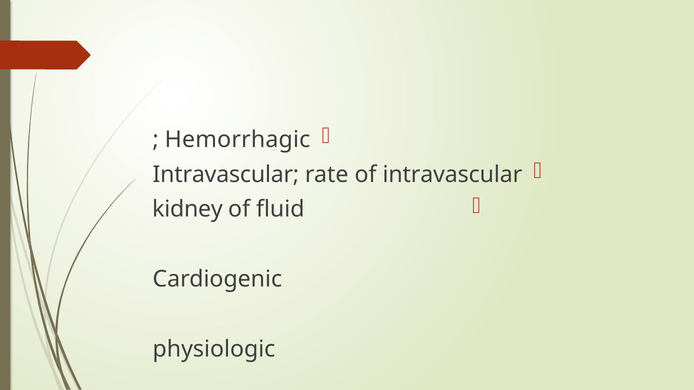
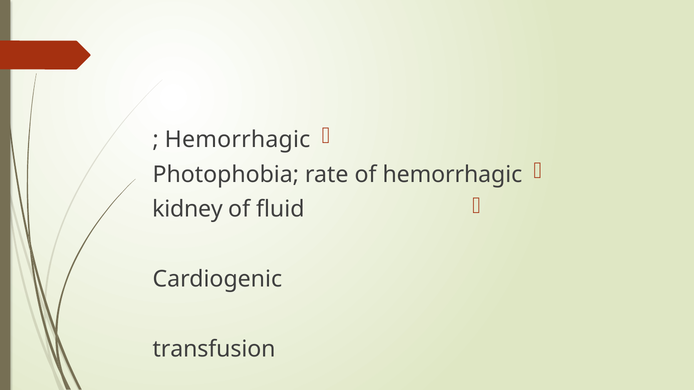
Intravascular at (226, 175): Intravascular -> Photophobia
of intravascular: intravascular -> hemorrhagic
physiologic: physiologic -> transfusion
